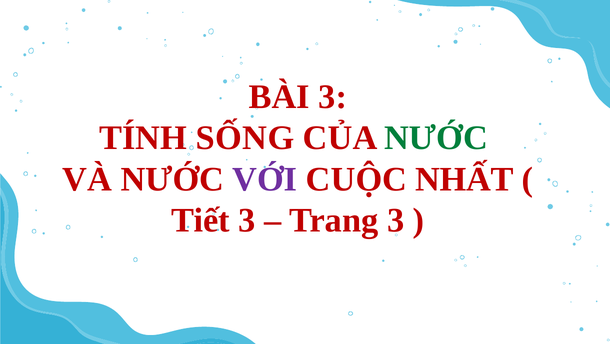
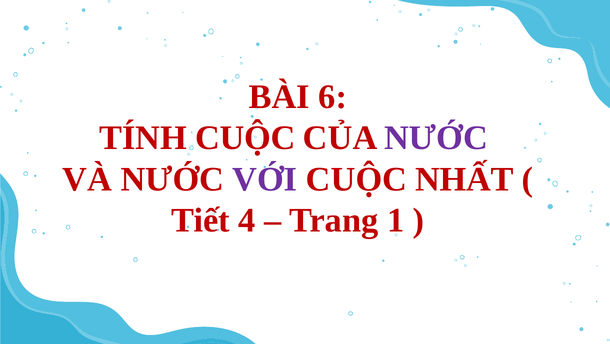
BÀI 3: 3 -> 6
TÍNH SỐNG: SỐNG -> CUỘC
NƯỚC at (436, 138) colour: green -> purple
Tiết 3: 3 -> 4
Trang 3: 3 -> 1
